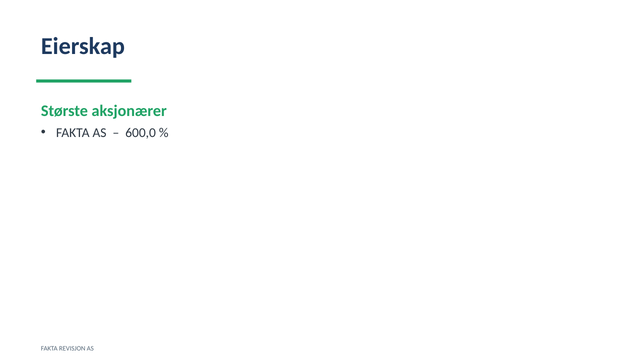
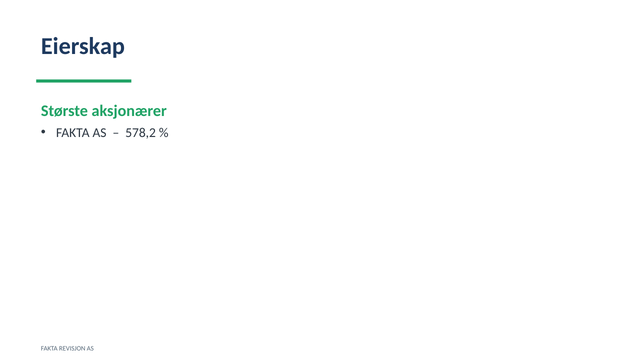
600,0: 600,0 -> 578,2
